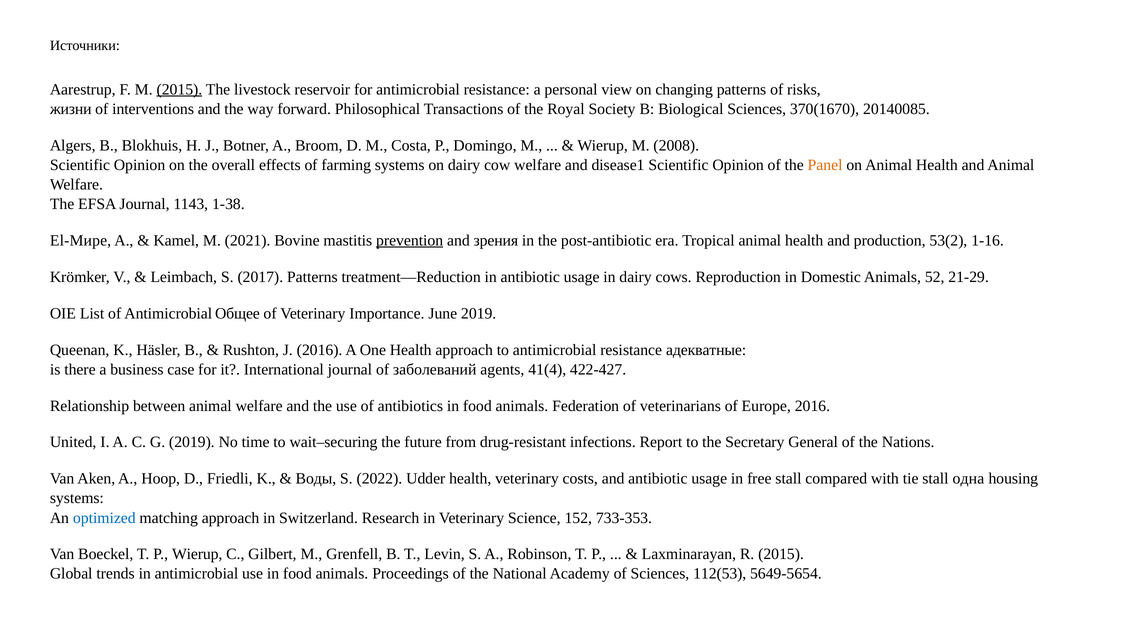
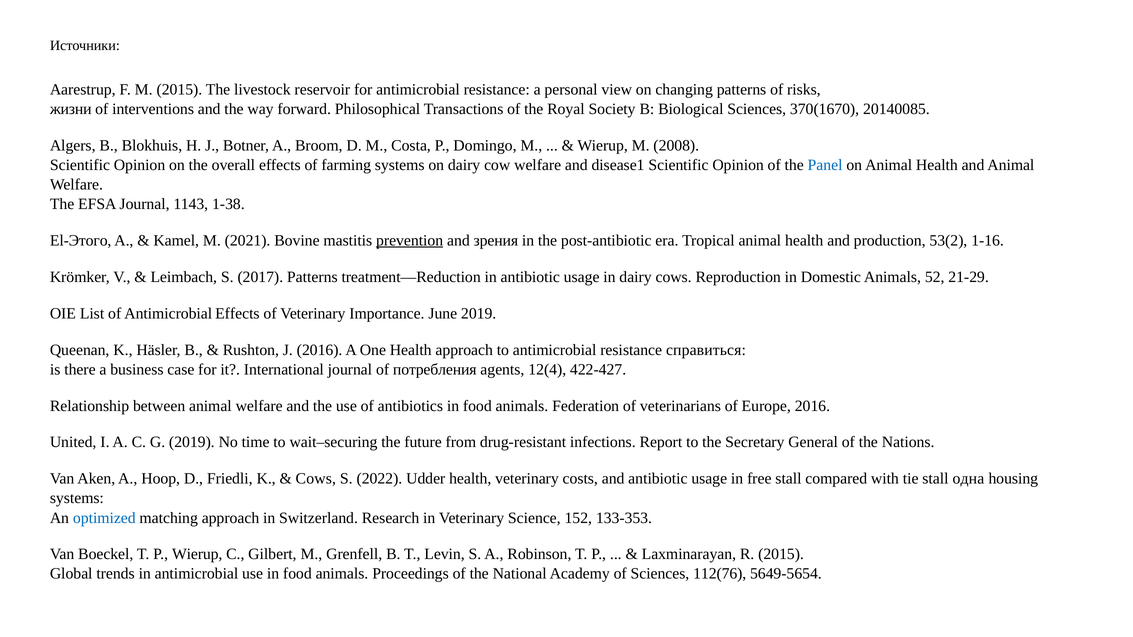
2015 at (179, 89) underline: present -> none
Panel colour: orange -> blue
El-Мире: El-Мире -> El-Этого
Antimicrobial Общее: Общее -> Effects
адекватные: адекватные -> справиться
заболеваний: заболеваний -> потребления
41(4: 41(4 -> 12(4
Воды at (316, 479): Воды -> Cows
733-353: 733-353 -> 133-353
112(53: 112(53 -> 112(76
